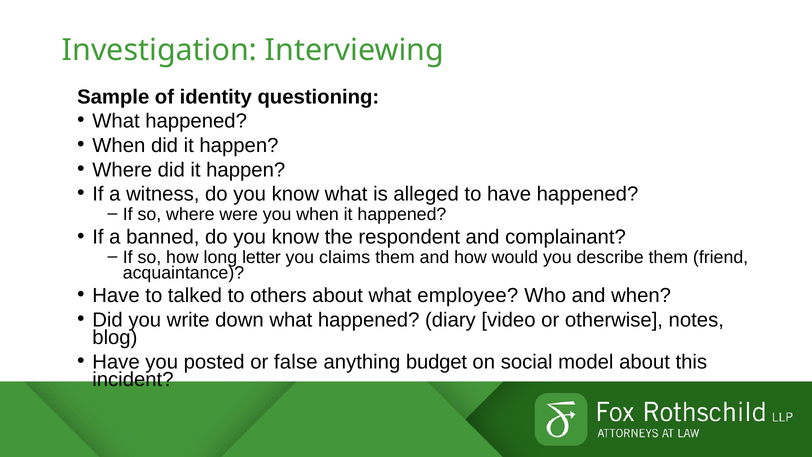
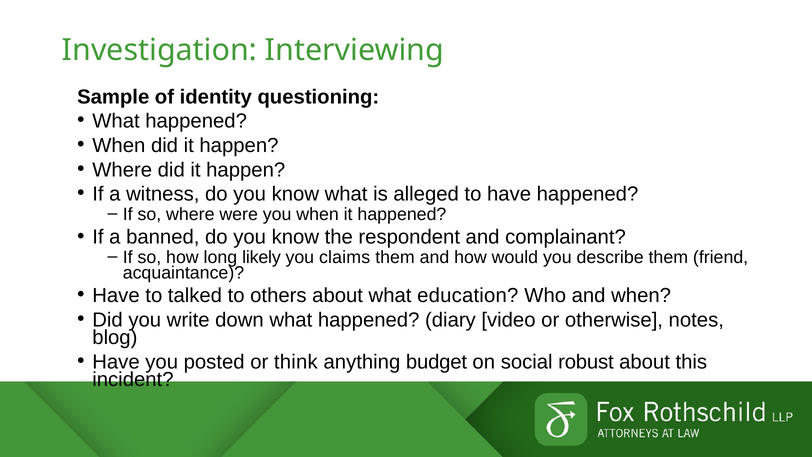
letter: letter -> likely
employee: employee -> education
false: false -> think
model: model -> robust
